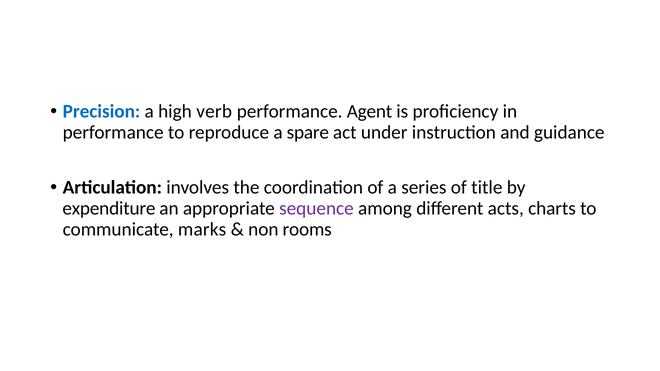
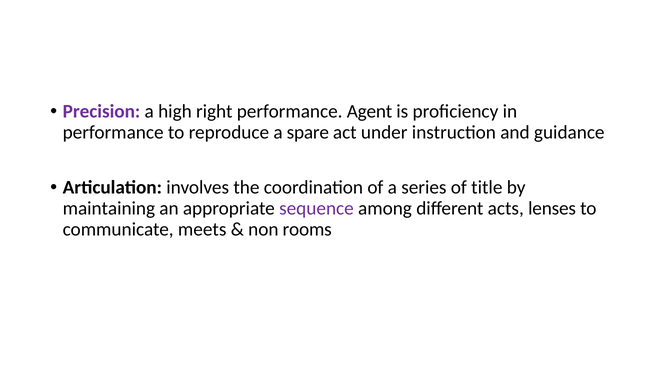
Precision colour: blue -> purple
verb: verb -> right
expenditure: expenditure -> maintaining
charts: charts -> lenses
marks: marks -> meets
